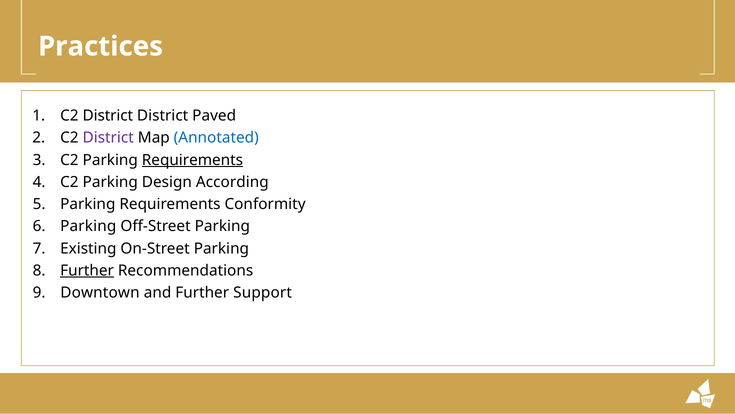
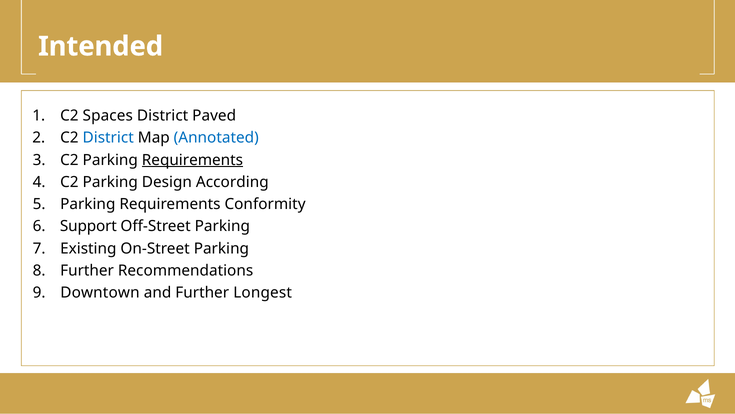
Practices: Practices -> Intended
District at (108, 116): District -> Spaces
District at (108, 138) colour: purple -> blue
Parking at (88, 226): Parking -> Support
Further at (87, 270) underline: present -> none
Support: Support -> Longest
